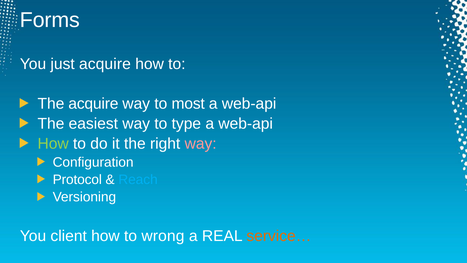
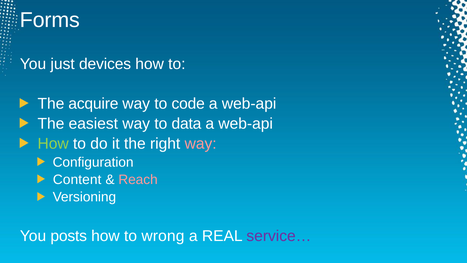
just acquire: acquire -> devices
most: most -> code
type: type -> data
Protocol: Protocol -> Content
Reach colour: light blue -> pink
client: client -> posts
service… colour: orange -> purple
